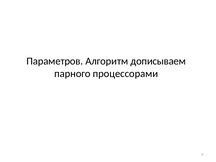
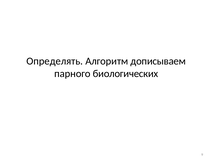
Параметров: Параметров -> Определять
процессорами: процессорами -> биологических
